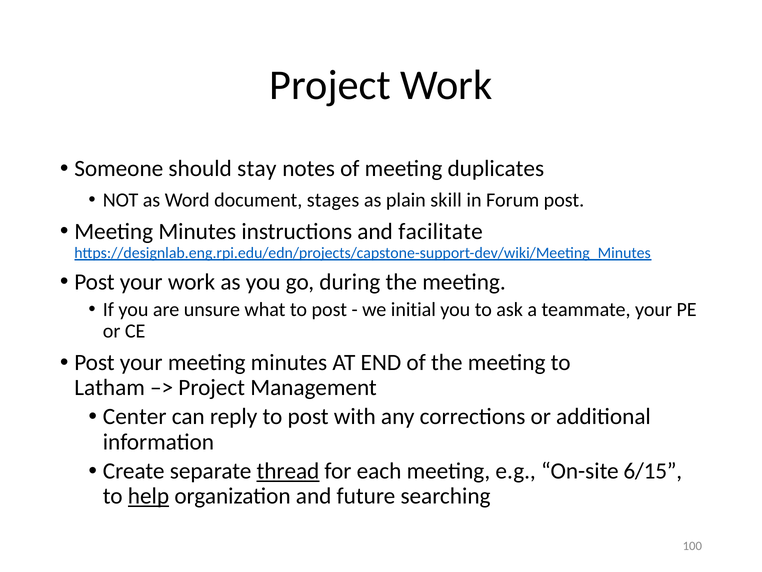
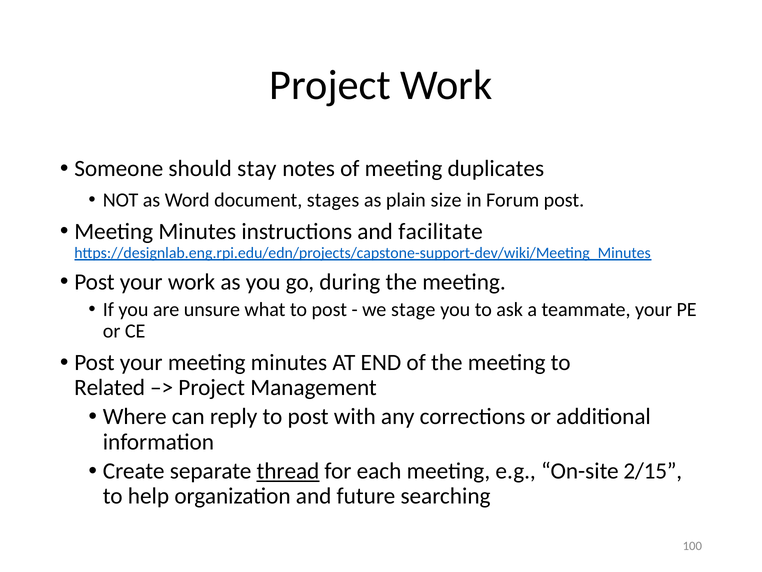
skill: skill -> size
initial: initial -> stage
Latham: Latham -> Related
Center: Center -> Where
6/15: 6/15 -> 2/15
help underline: present -> none
